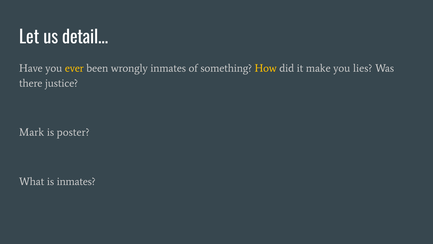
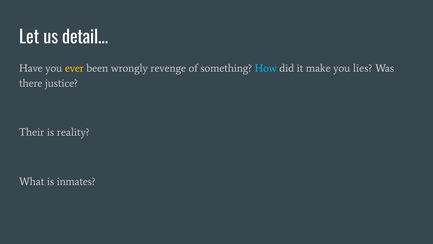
wrongly inmates: inmates -> revenge
How colour: yellow -> light blue
Mark: Mark -> Their
poster: poster -> reality
